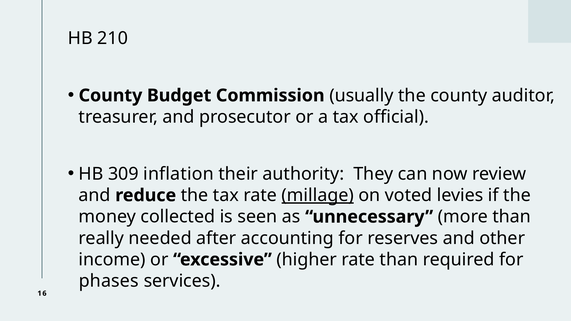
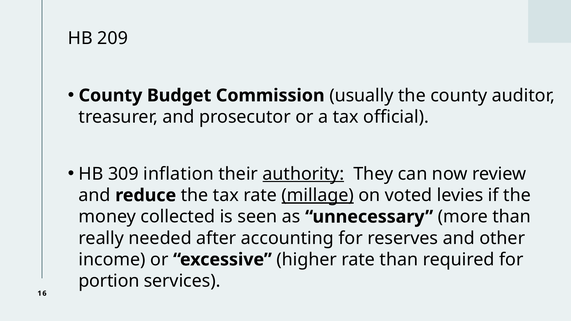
210: 210 -> 209
authority underline: none -> present
phases: phases -> portion
